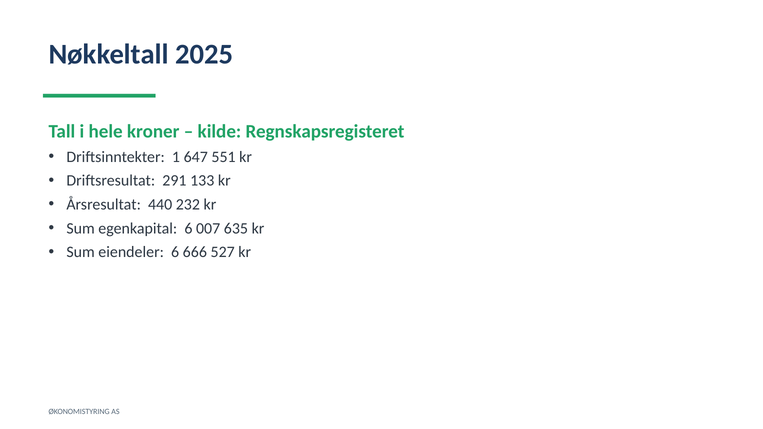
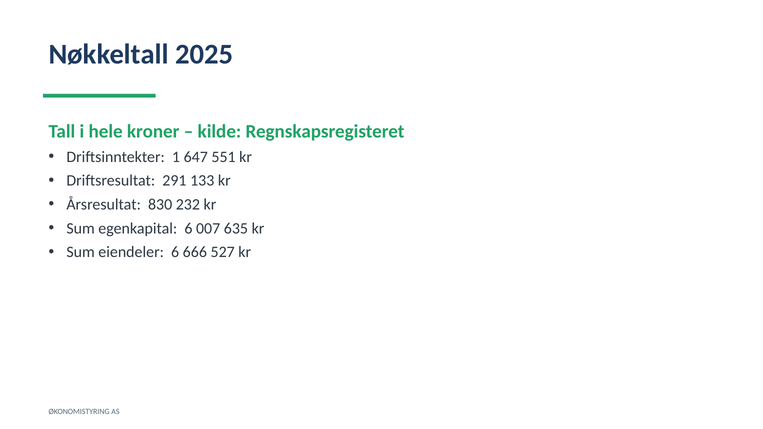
440: 440 -> 830
